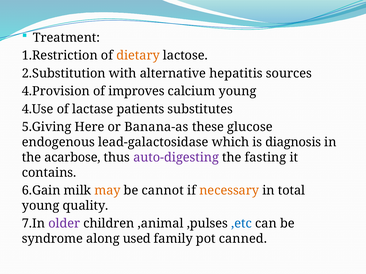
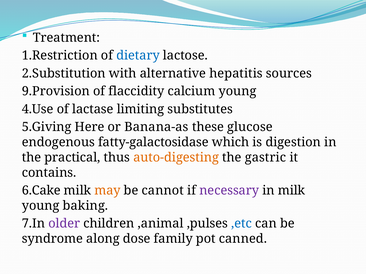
dietary colour: orange -> blue
4.Provision: 4.Provision -> 9.Provision
improves: improves -> flaccidity
patients: patients -> limiting
lead-galactosidase: lead-galactosidase -> fatty-galactosidase
diagnosis: diagnosis -> digestion
acarbose: acarbose -> practical
auto-digesting colour: purple -> orange
fasting: fasting -> gastric
6.Gain: 6.Gain -> 6.Cake
necessary colour: orange -> purple
in total: total -> milk
quality: quality -> baking
used: used -> dose
